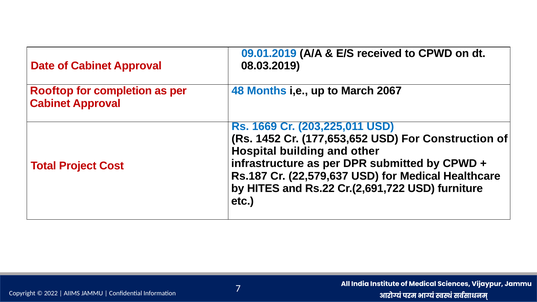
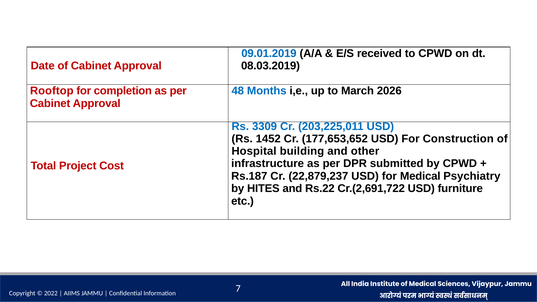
2067: 2067 -> 2026
1669: 1669 -> 3309
22,579,637: 22,579,637 -> 22,879,237
Healthcare: Healthcare -> Psychiatry
